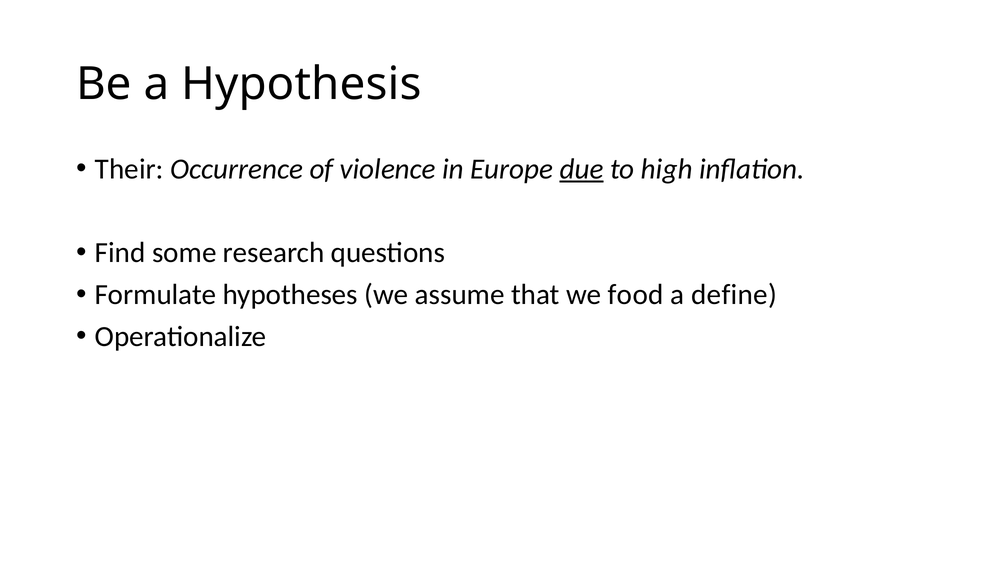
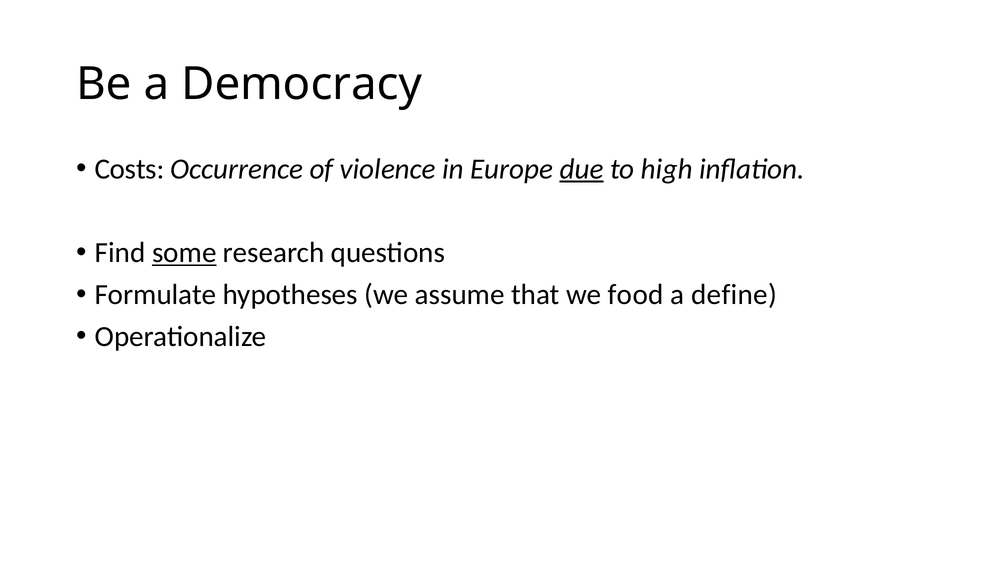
Hypothesis: Hypothesis -> Democracy
Their: Their -> Costs
some underline: none -> present
